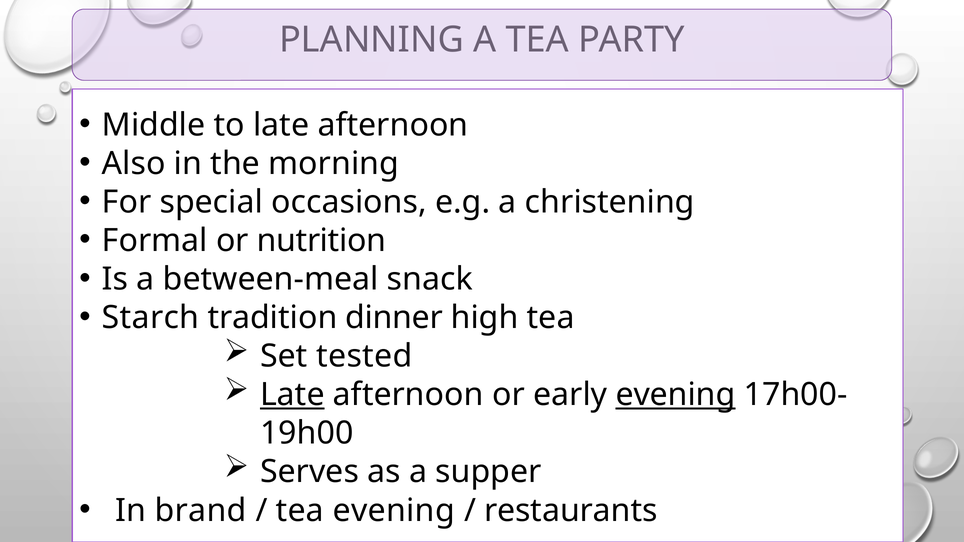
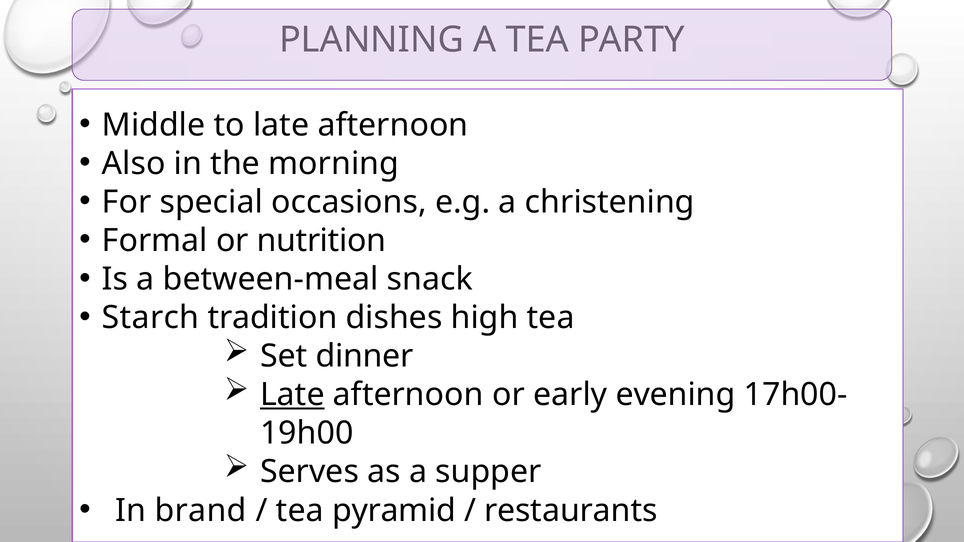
dinner: dinner -> dishes
tested: tested -> dinner
evening at (676, 395) underline: present -> none
tea evening: evening -> pyramid
